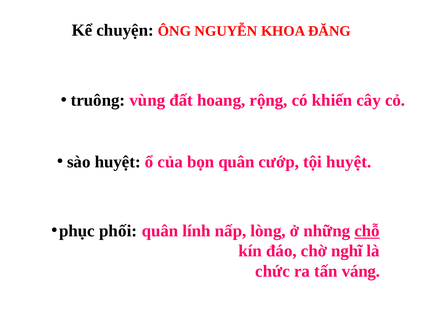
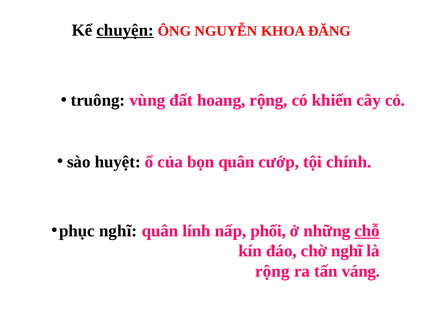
chuyện underline: none -> present
tội huyệt: huyệt -> chính
phục phối: phối -> nghĩ
lòng: lòng -> phối
chức at (273, 272): chức -> rộng
